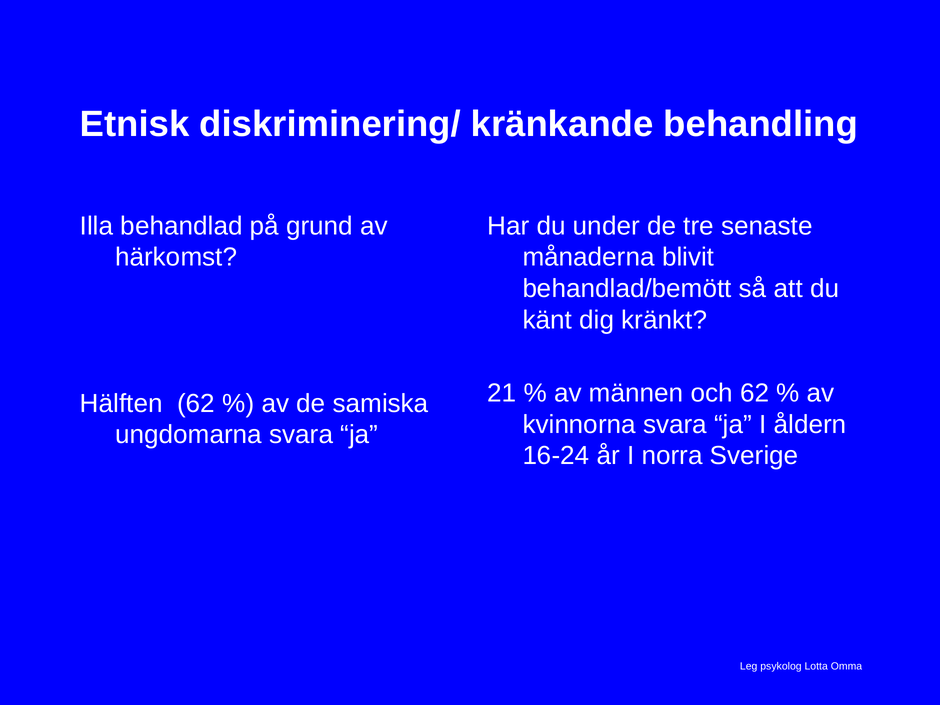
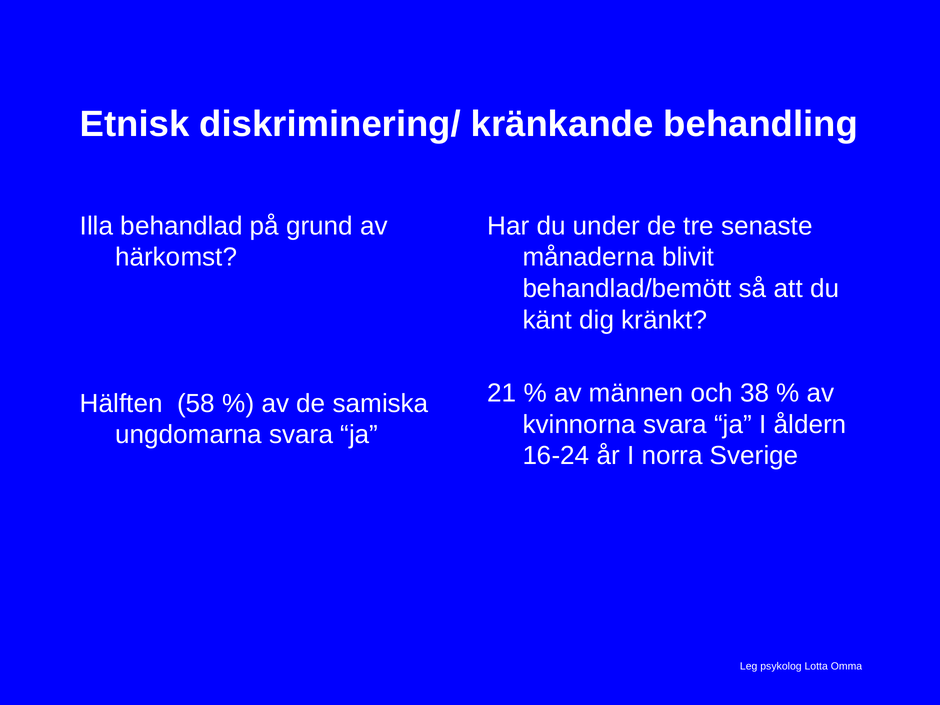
och 62: 62 -> 38
Hälften 62: 62 -> 58
